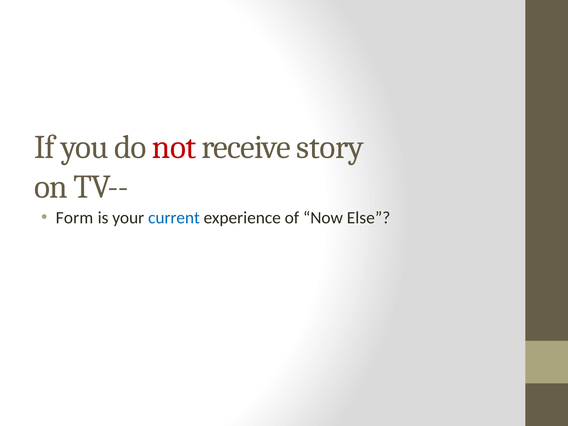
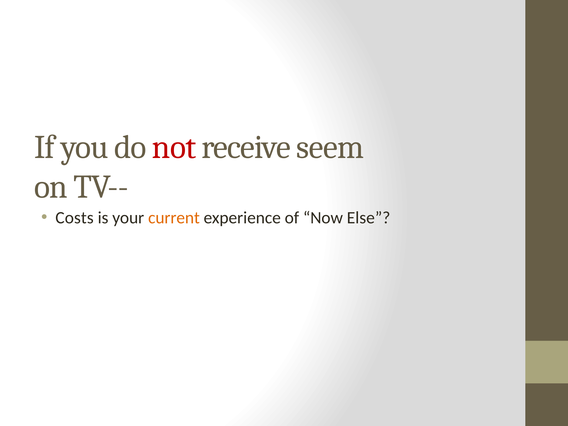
story: story -> seem
Form: Form -> Costs
current colour: blue -> orange
